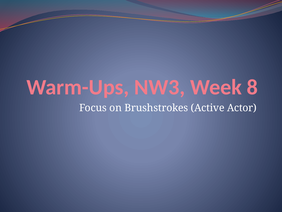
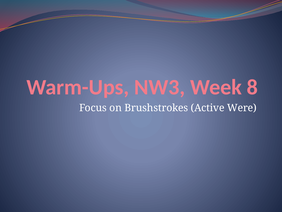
Actor: Actor -> Were
